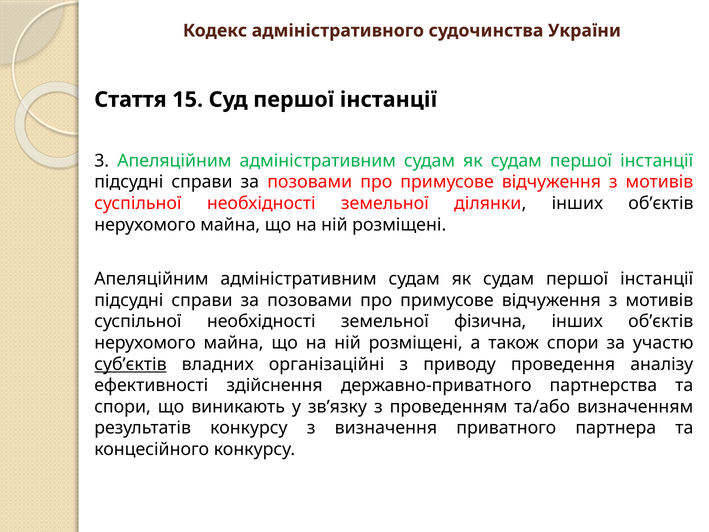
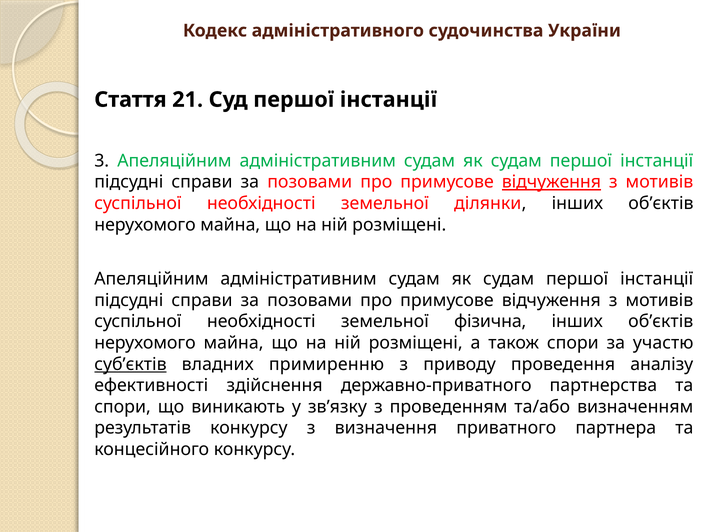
15: 15 -> 21
відчуження at (551, 182) underline: none -> present
організаційні: організаційні -> примиренню
